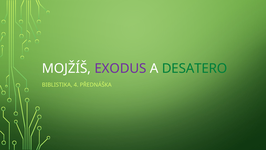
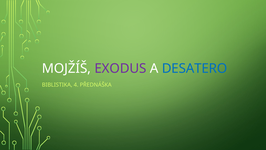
DESATERO colour: green -> blue
